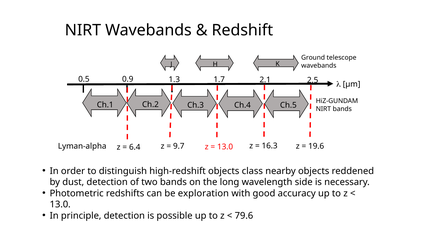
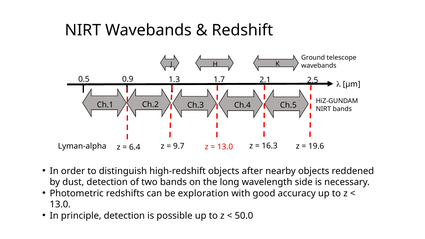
class: class -> after
79.6: 79.6 -> 50.0
